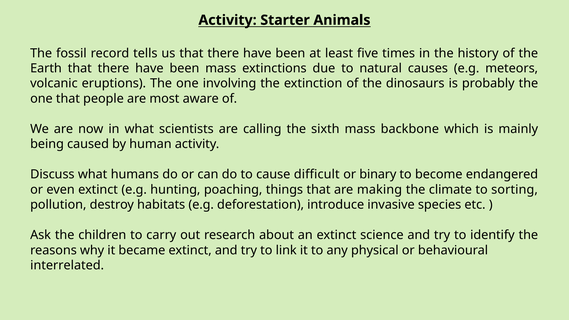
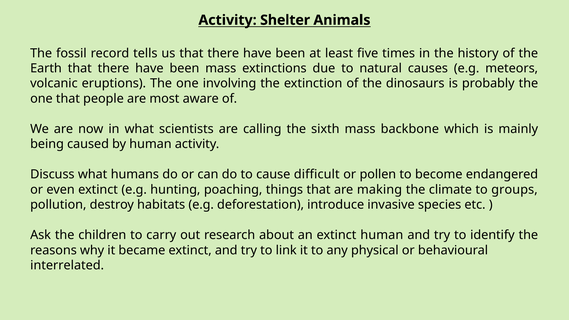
Starter: Starter -> Shelter
binary: binary -> pollen
sorting: sorting -> groups
extinct science: science -> human
